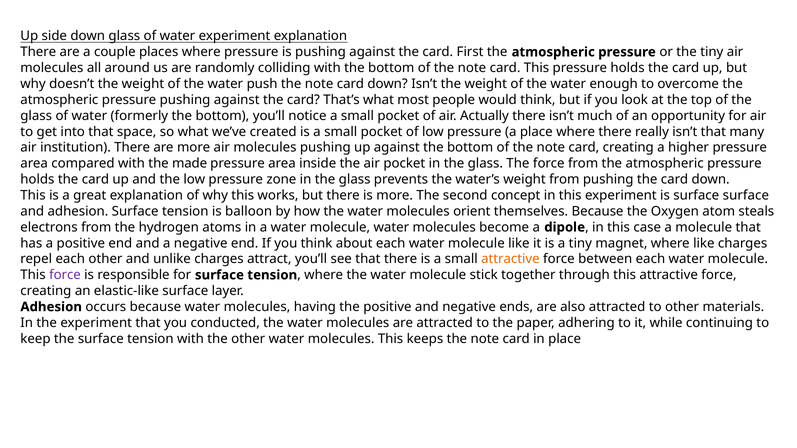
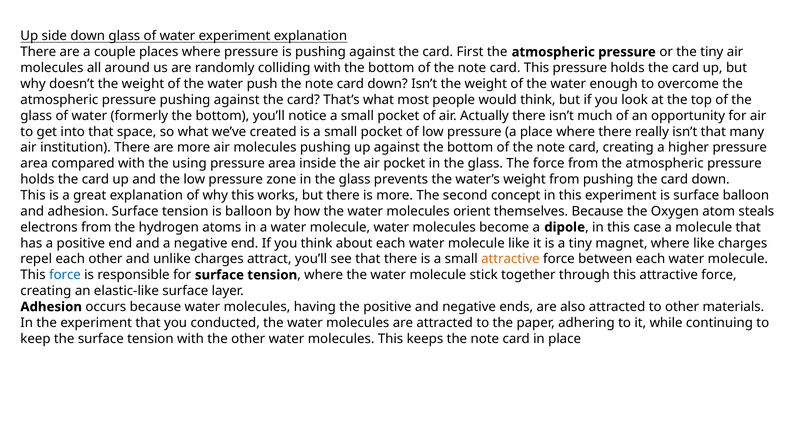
made: made -> using
surface surface: surface -> balloon
force at (65, 275) colour: purple -> blue
